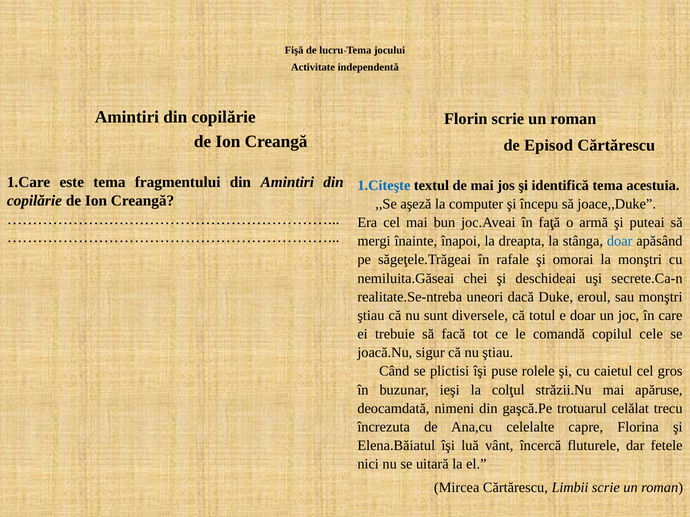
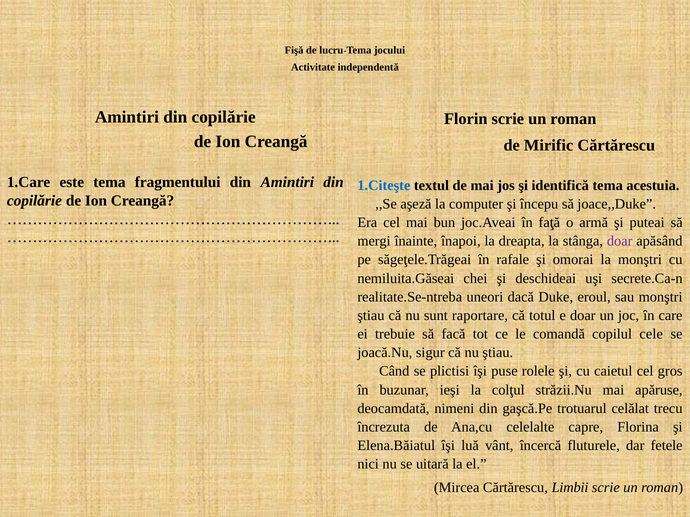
Episod: Episod -> Mirific
doar at (620, 241) colour: blue -> purple
diversele: diversele -> raportare
